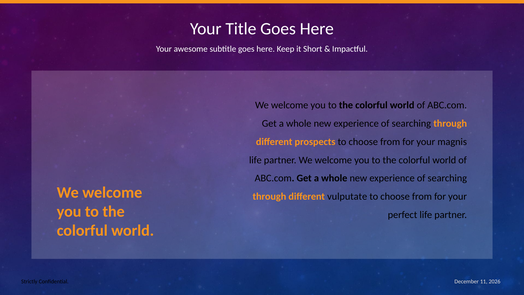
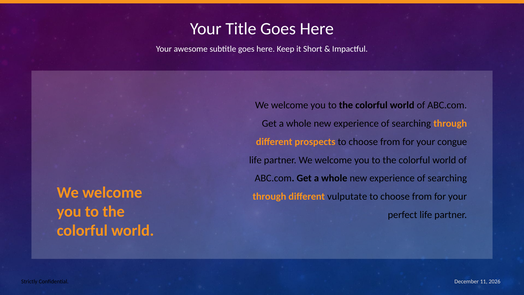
magnis: magnis -> congue
